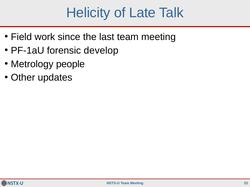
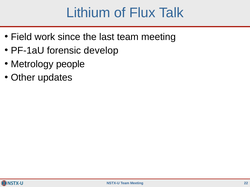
Helicity: Helicity -> Lithium
Late: Late -> Flux
